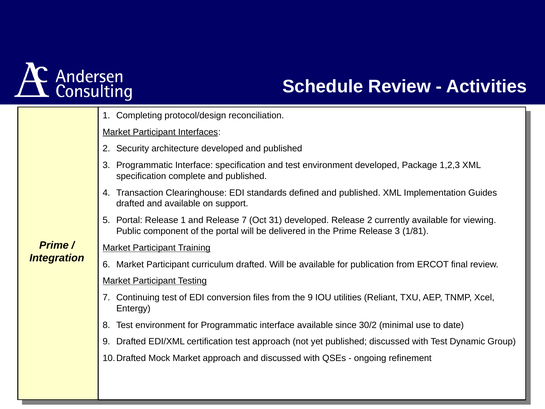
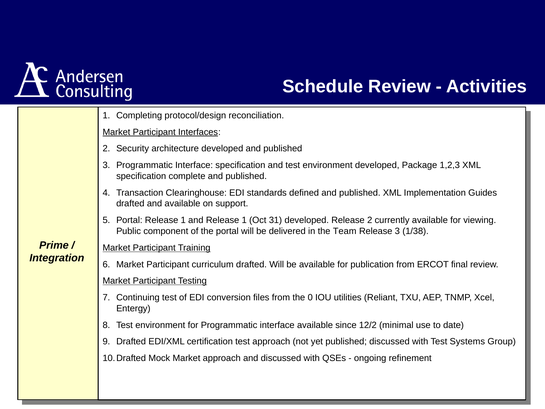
and Release 7: 7 -> 1
the Prime: Prime -> Team
1/81: 1/81 -> 1/38
the 9: 9 -> 0
30/2: 30/2 -> 12/2
Dynamic: Dynamic -> Systems
